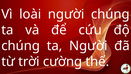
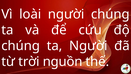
cường: cường -> nguồn
